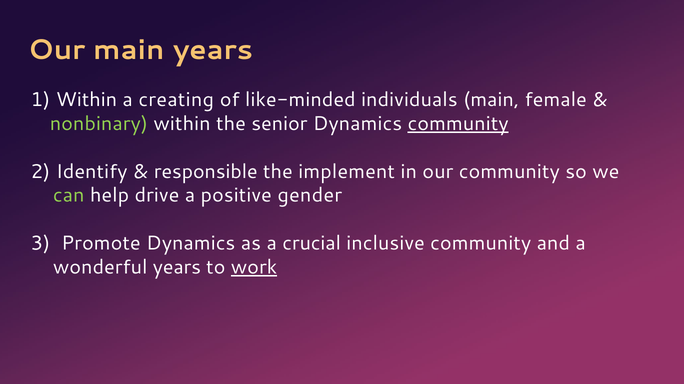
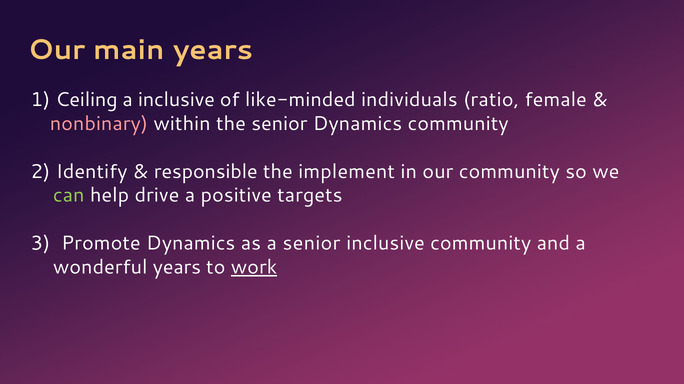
1 Within: Within -> Ceiling
a creating: creating -> inclusive
individuals main: main -> ratio
nonbinary colour: light green -> pink
community at (458, 124) underline: present -> none
gender: gender -> targets
a crucial: crucial -> senior
